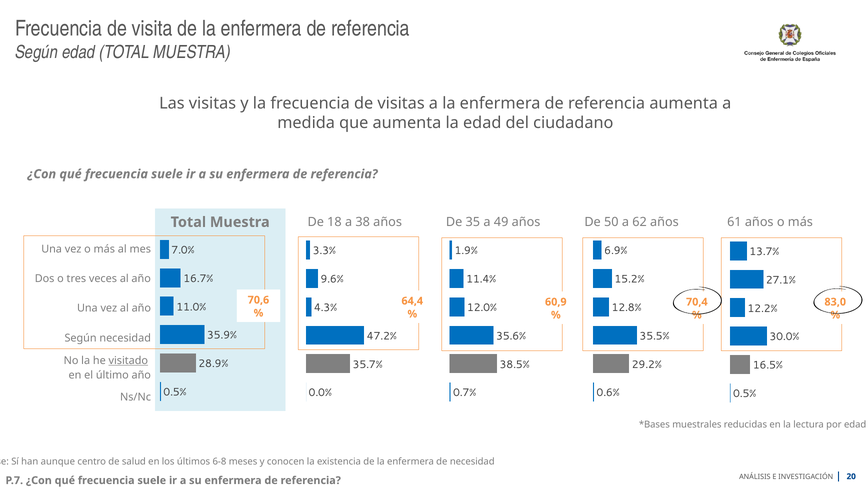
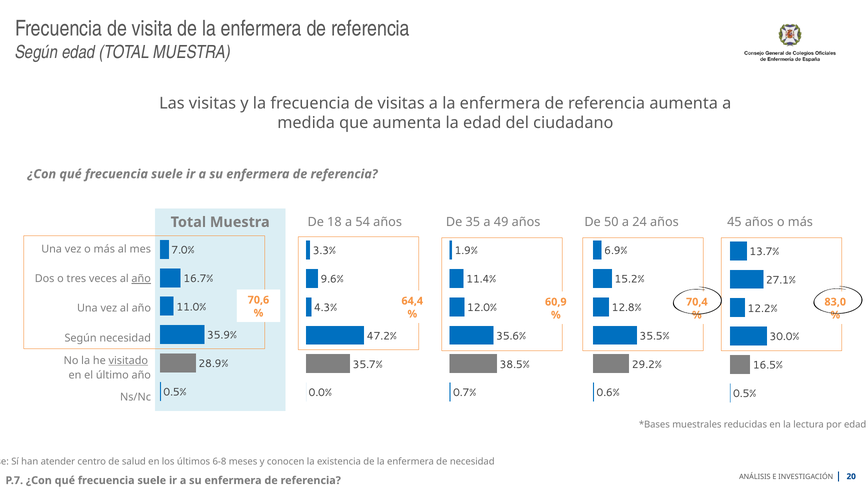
38: 38 -> 54
62: 62 -> 24
61: 61 -> 45
año at (141, 278) underline: none -> present
aunque: aunque -> atender
